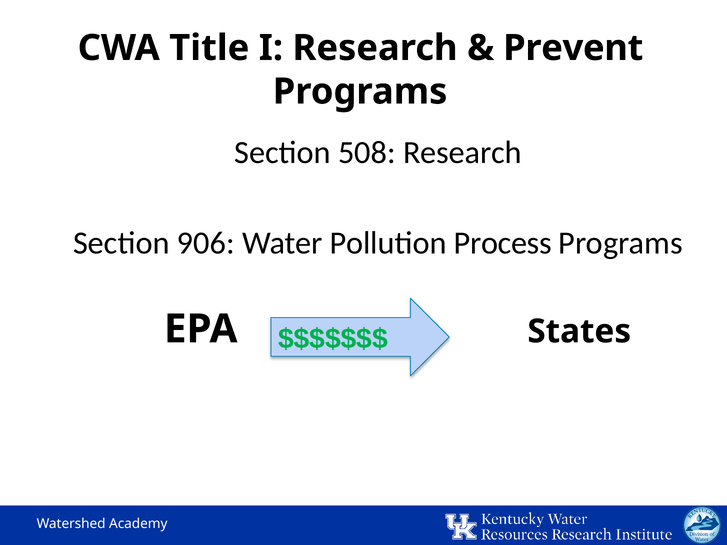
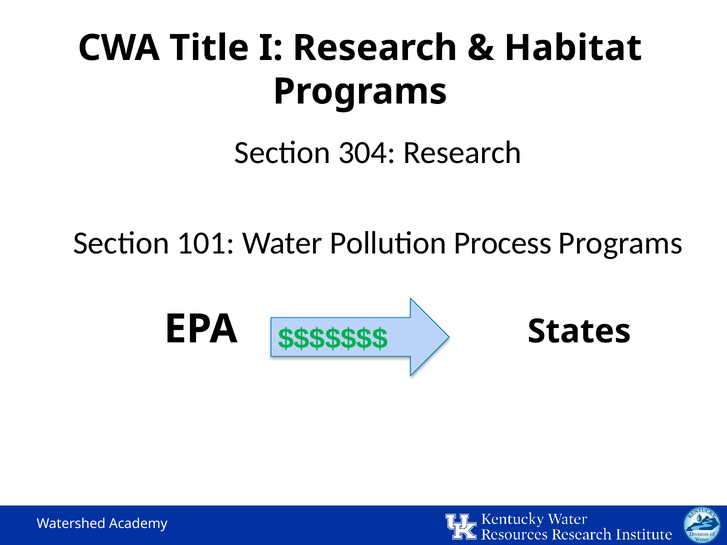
Prevent: Prevent -> Habitat
508: 508 -> 304
906: 906 -> 101
